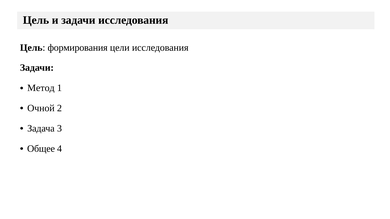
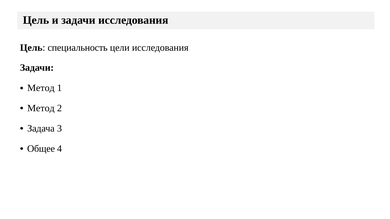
формирования: формирования -> специальность
Очной at (41, 108): Очной -> Метод
